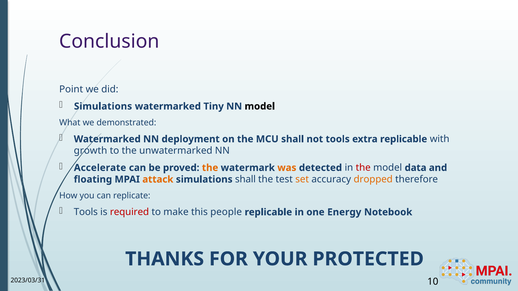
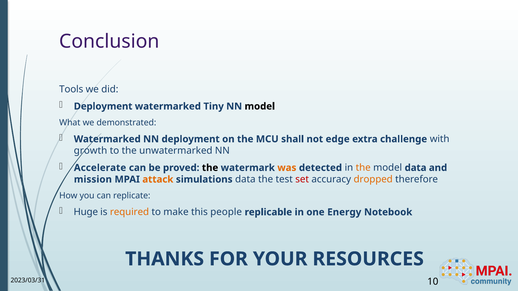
Point: Point -> Tools
Simulations at (103, 106): Simulations -> Deployment
not tools: tools -> edge
extra replicable: replicable -> challenge
the at (210, 168) colour: orange -> black
the at (363, 168) colour: red -> orange
floating: floating -> mission
simulations shall: shall -> data
set colour: orange -> red
Tools at (86, 212): Tools -> Huge
required colour: red -> orange
PROTECTED: PROTECTED -> RESOURCES
